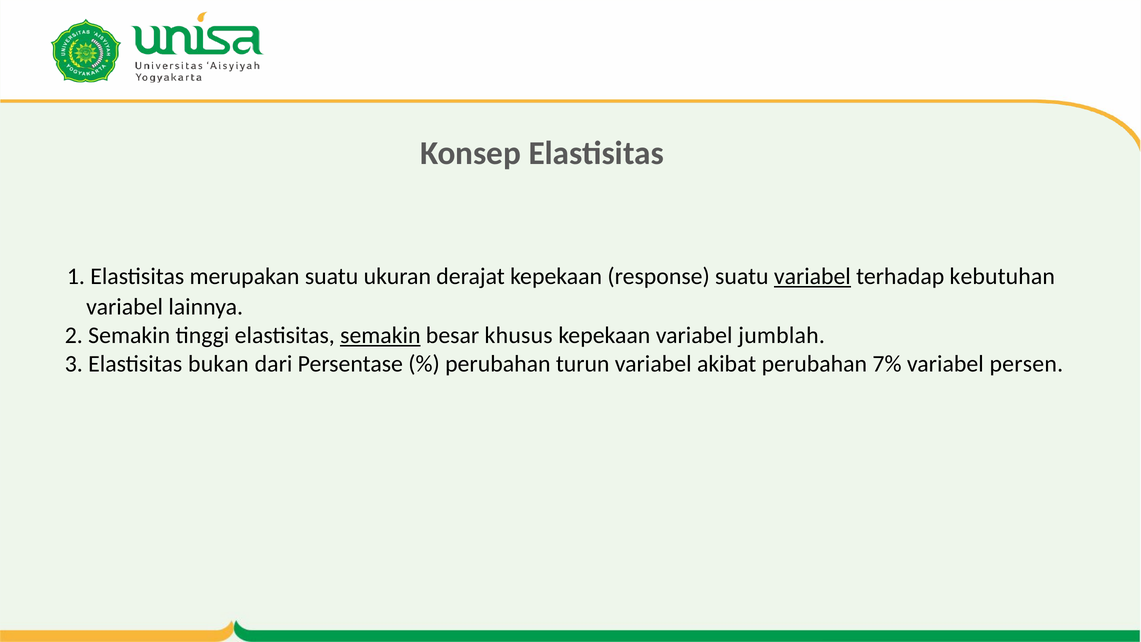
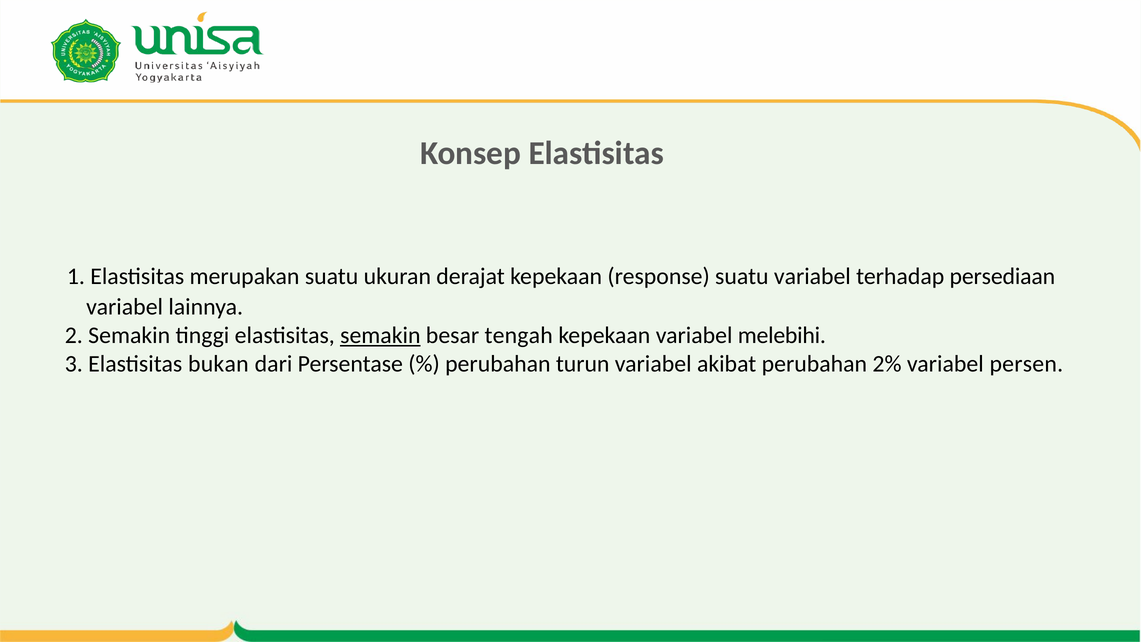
variabel at (812, 276) underline: present -> none
kebutuhan: kebutuhan -> persediaan
khusus: khusus -> tengah
jumblah: jumblah -> melebihi
7%: 7% -> 2%
